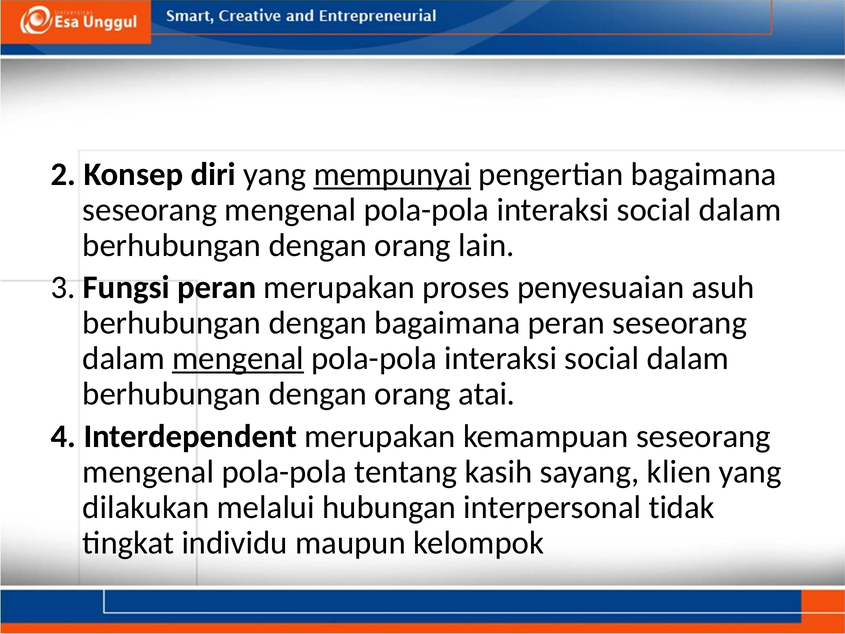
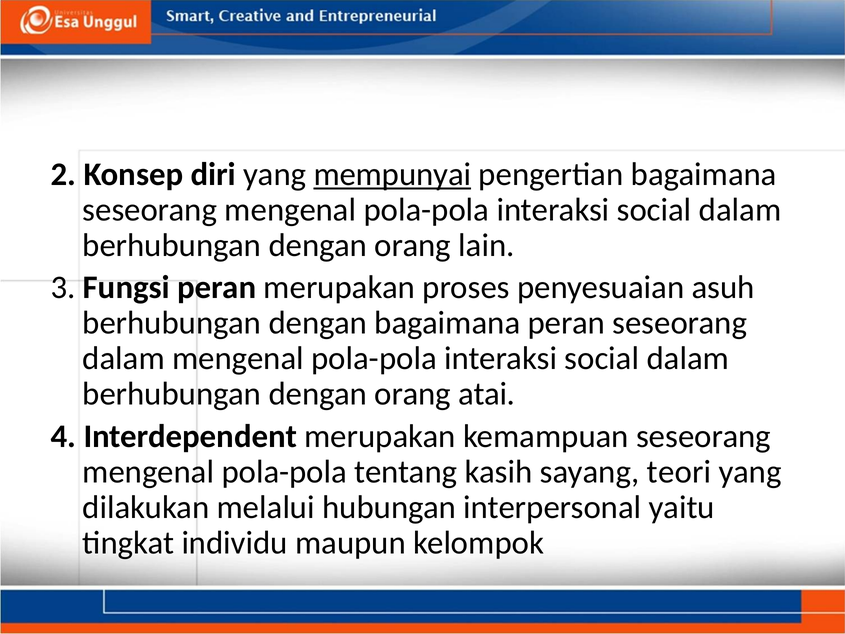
mengenal at (238, 358) underline: present -> none
klien: klien -> teori
tidak: tidak -> yaitu
